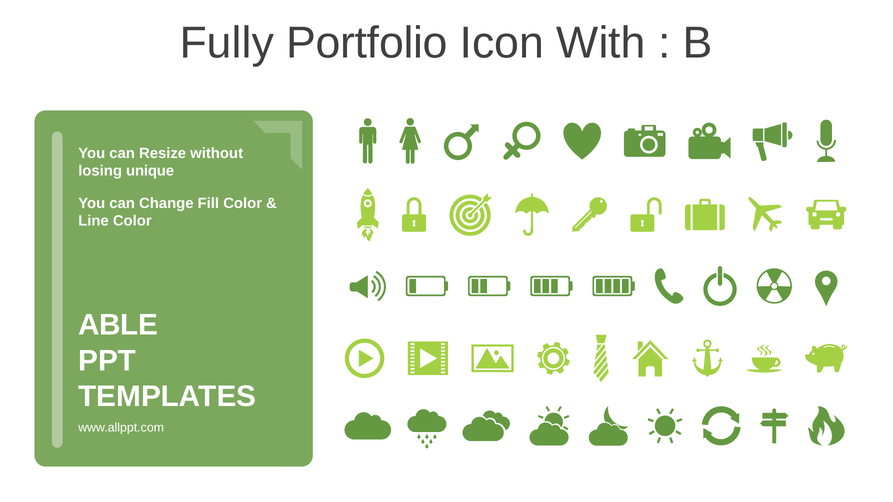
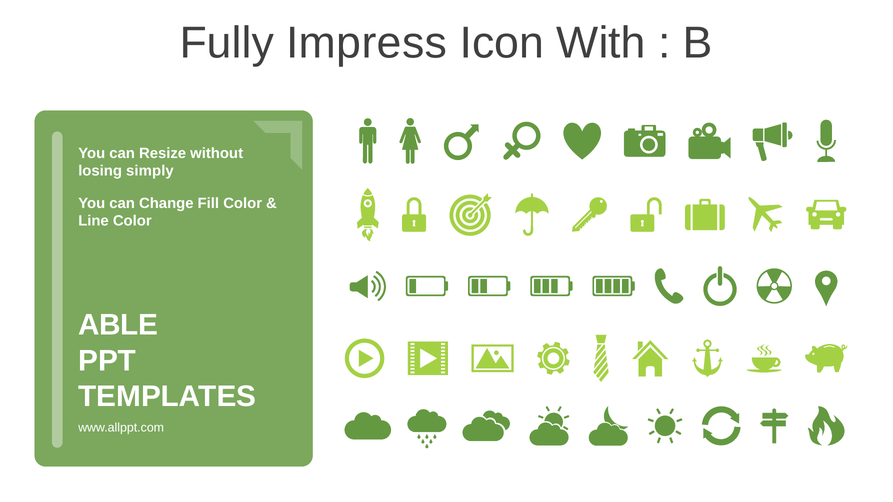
Portfolio: Portfolio -> Impress
unique: unique -> simply
